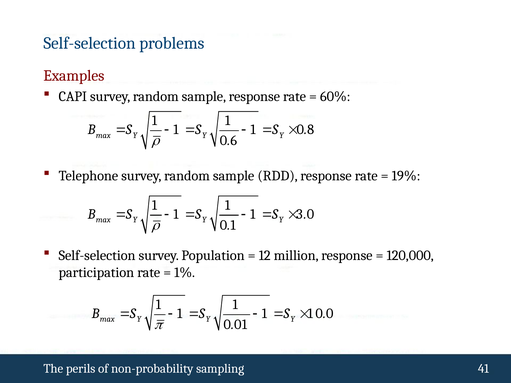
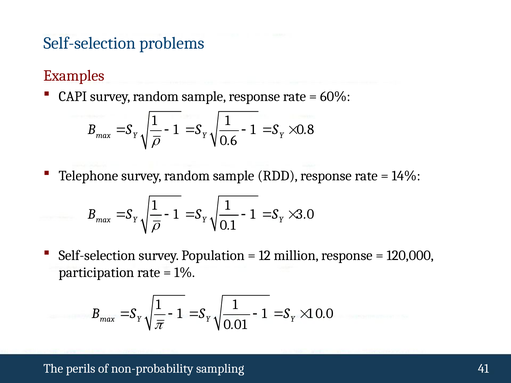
19%: 19% -> 14%
